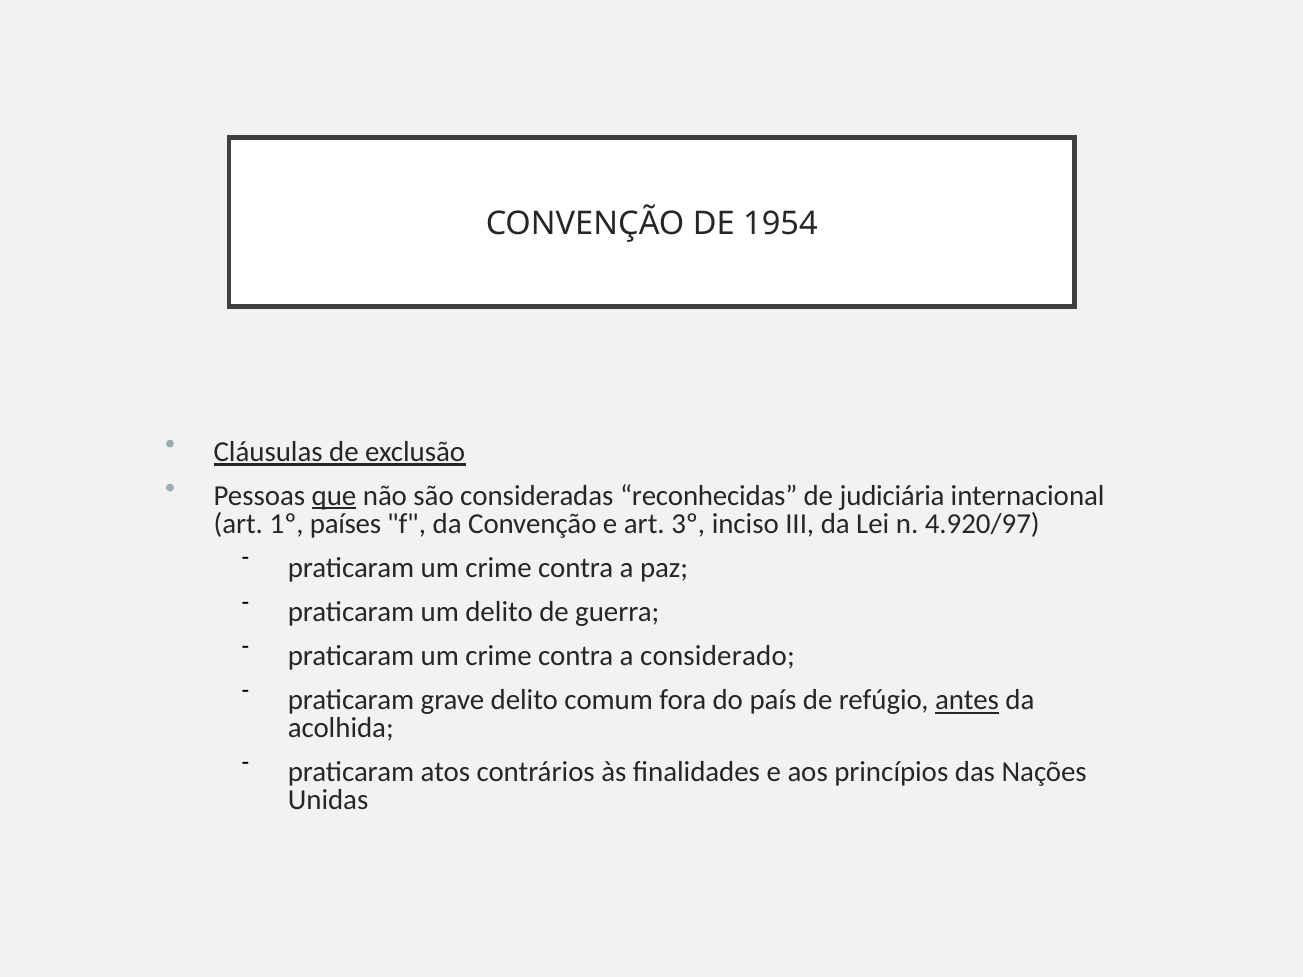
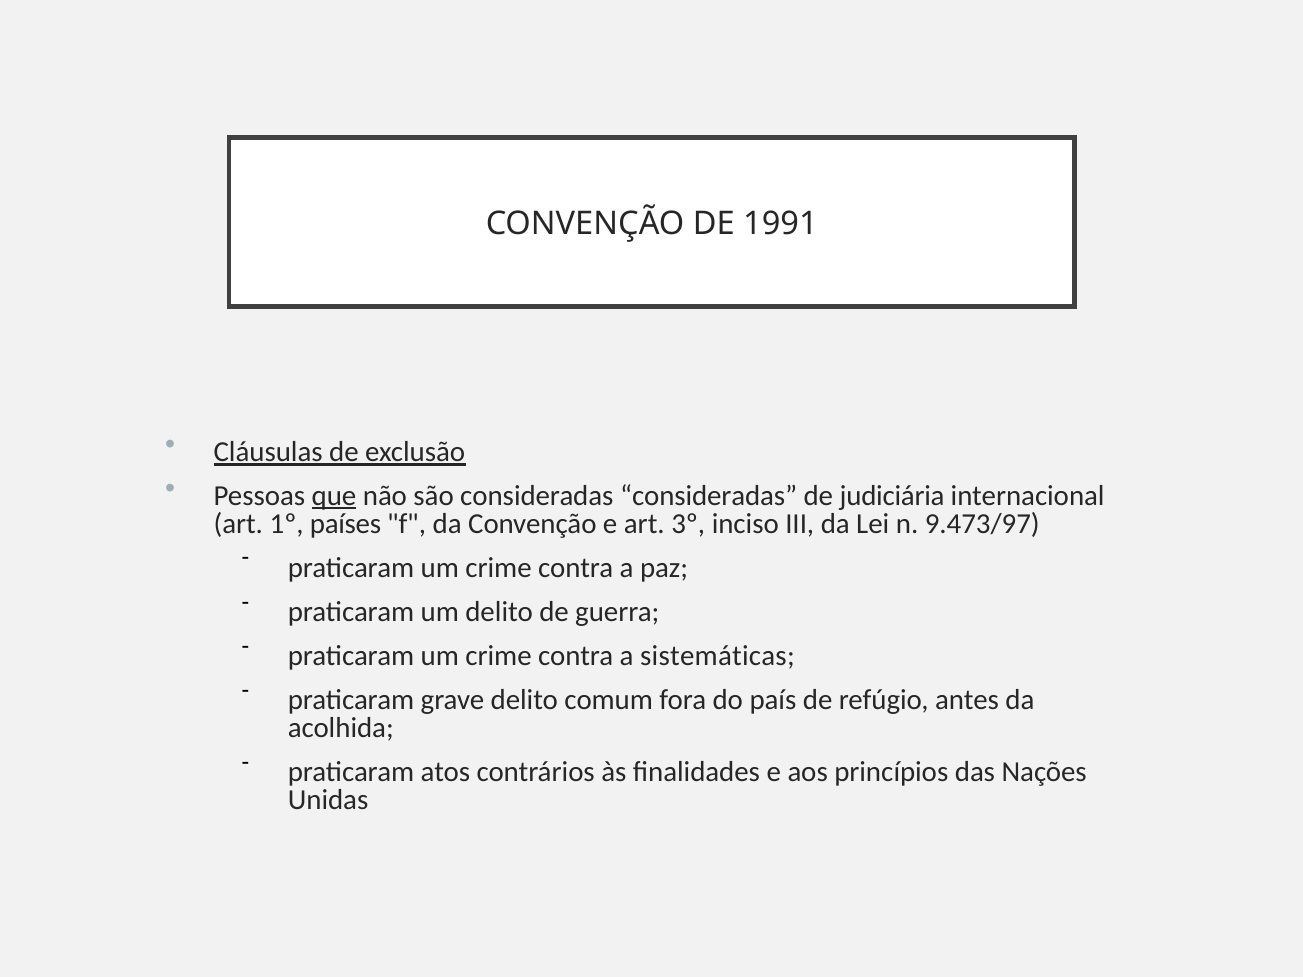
1954: 1954 -> 1991
consideradas reconhecidas: reconhecidas -> consideradas
4.920/97: 4.920/97 -> 9.473/97
considerado: considerado -> sistemáticas
antes underline: present -> none
